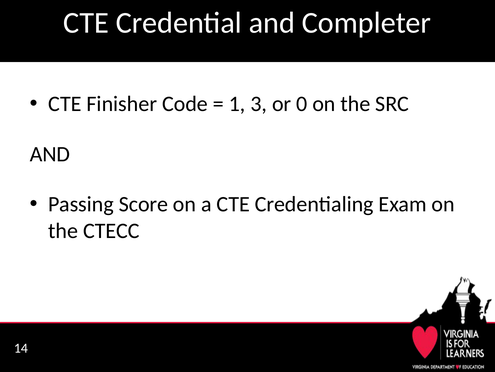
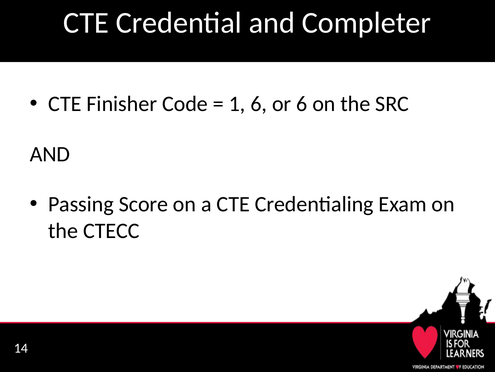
1 3: 3 -> 6
or 0: 0 -> 6
